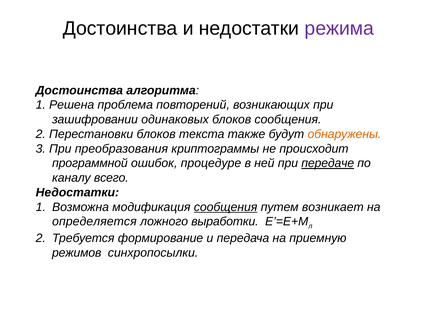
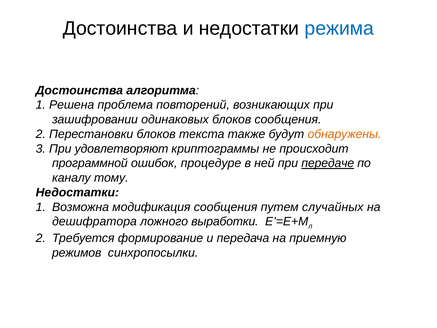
режима colour: purple -> blue
преобразования: преобразования -> удовлетворяют
всего: всего -> тому
сообщения at (226, 207) underline: present -> none
возникает: возникает -> случайных
определяется: определяется -> дешифратора
